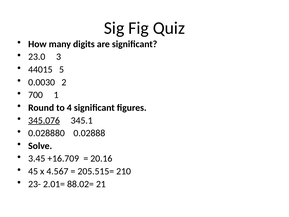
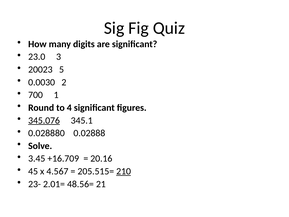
44015: 44015 -> 20023
210 underline: none -> present
88.02=: 88.02= -> 48.56=
